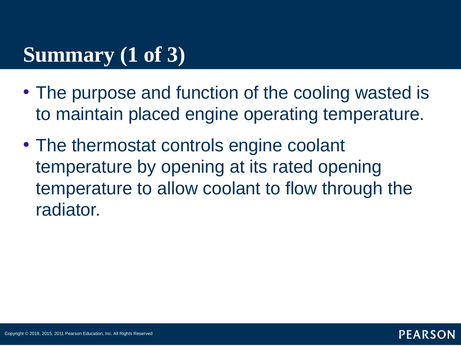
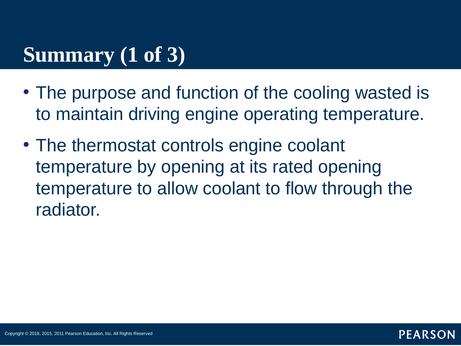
placed: placed -> driving
